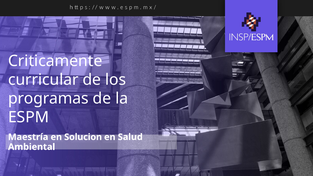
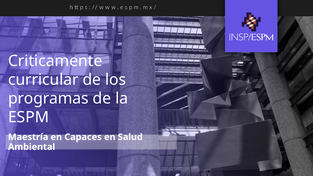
Solucion: Solucion -> Capaces
